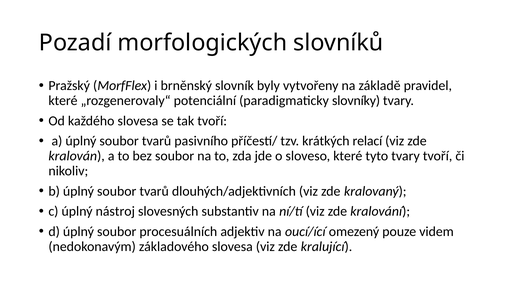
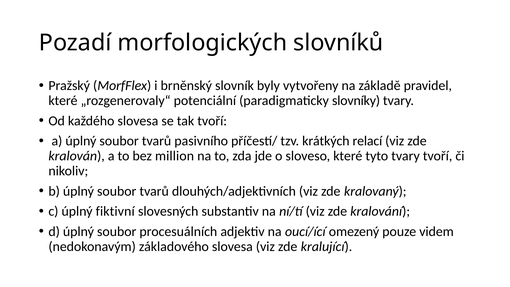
bez soubor: soubor -> million
nástroj: nástroj -> fiktivní
